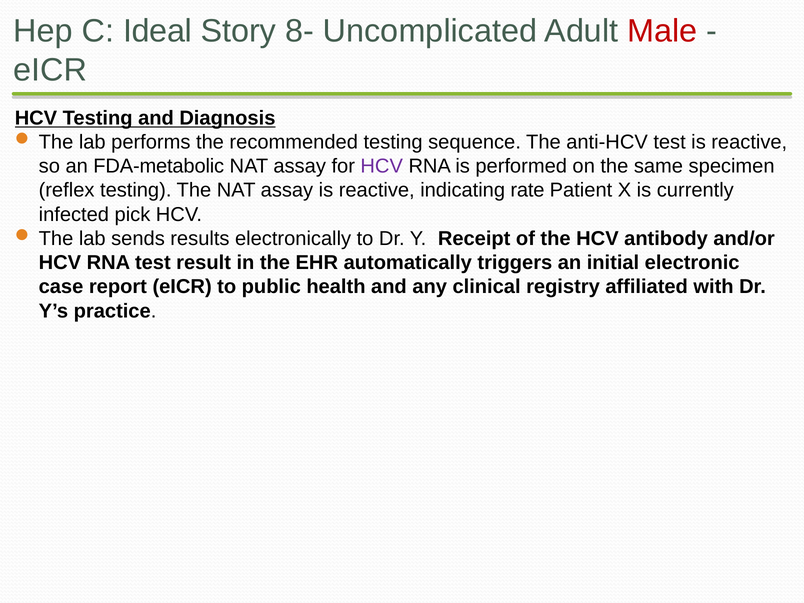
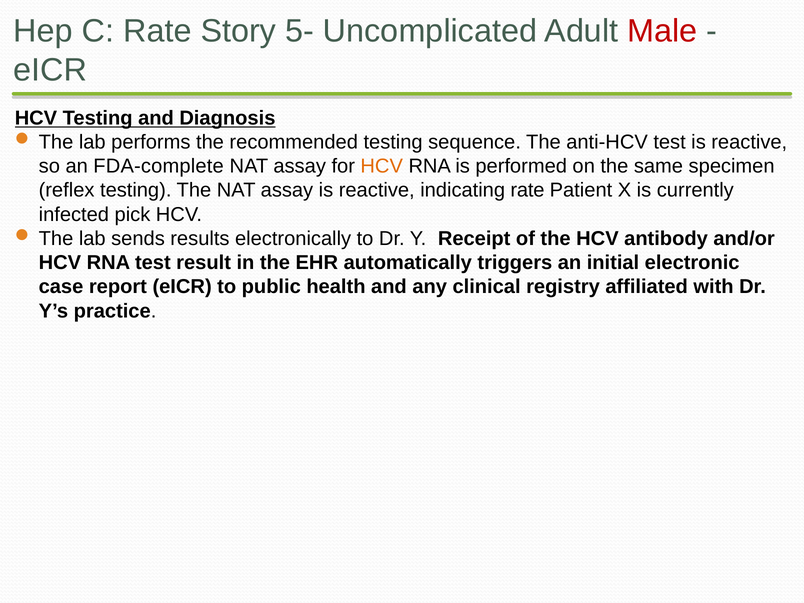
C Ideal: Ideal -> Rate
8-: 8- -> 5-
FDA-metabolic: FDA-metabolic -> FDA-complete
HCV at (382, 166) colour: purple -> orange
